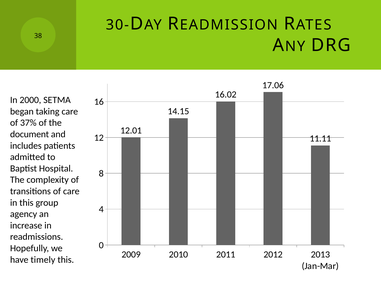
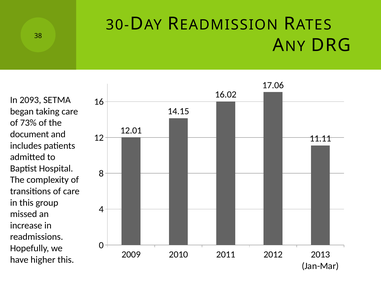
2000: 2000 -> 2093
37%: 37% -> 73%
agency: agency -> missed
timely: timely -> higher
